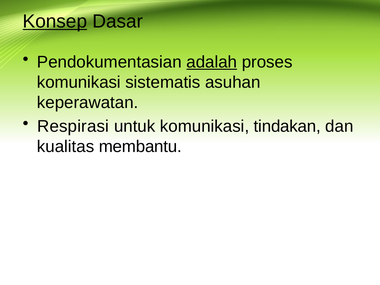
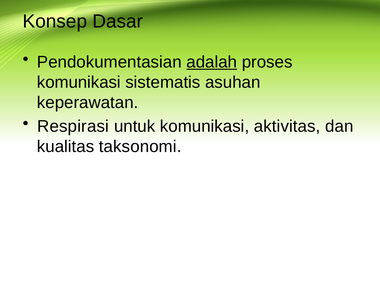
Konsep underline: present -> none
tindakan: tindakan -> aktivitas
membantu: membantu -> taksonomi
